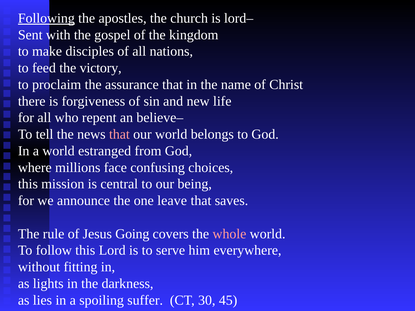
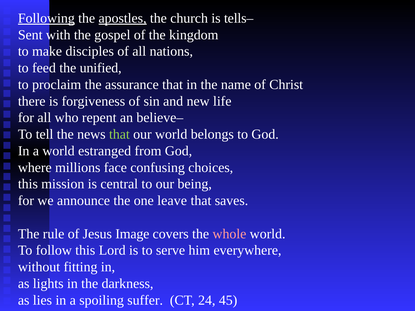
apostles underline: none -> present
lord–: lord– -> tells–
victory: victory -> unified
that at (119, 134) colour: pink -> light green
Going: Going -> Image
30: 30 -> 24
